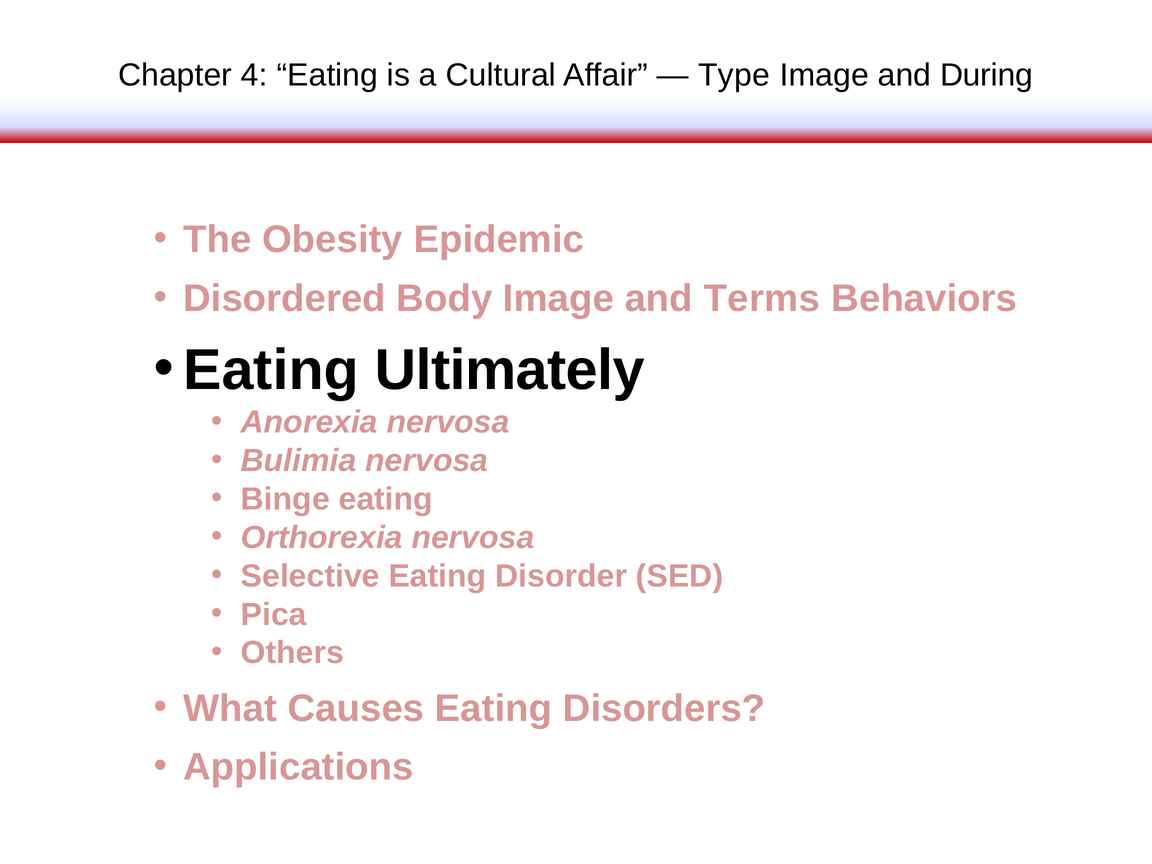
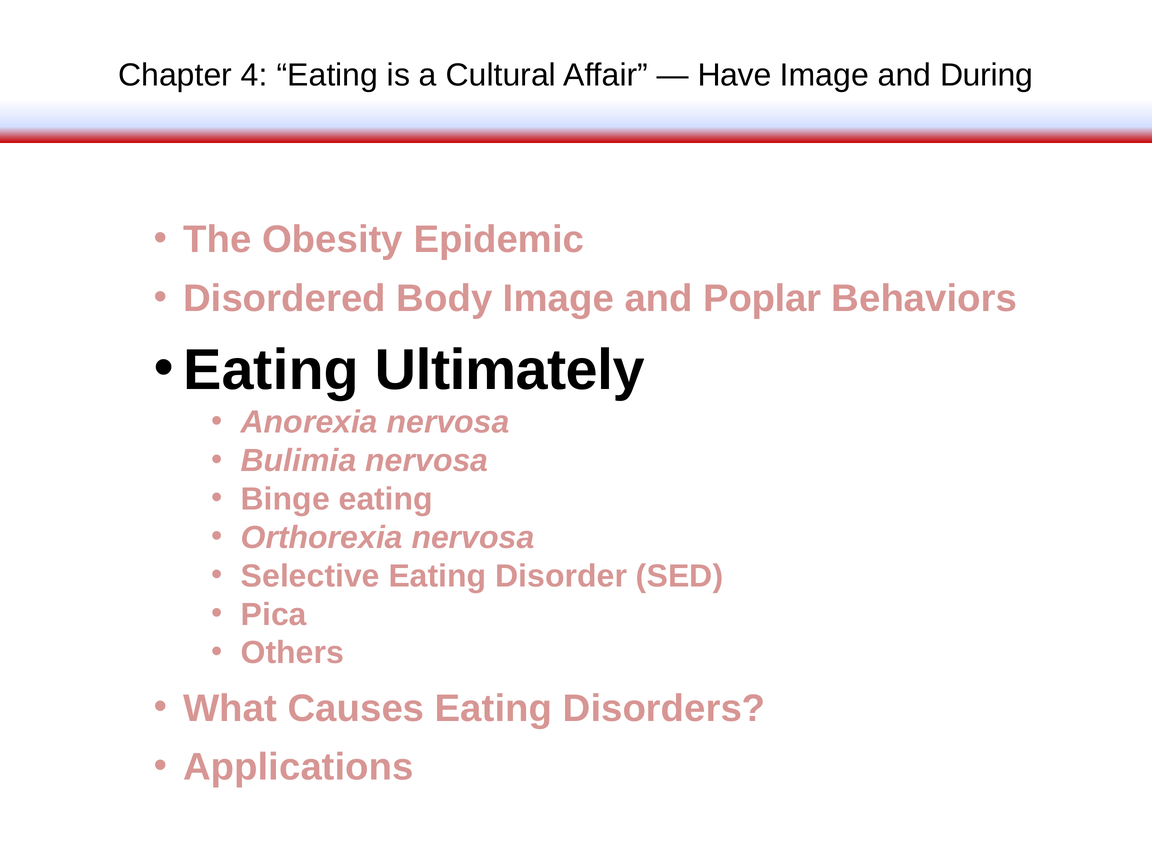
Type: Type -> Have
Terms: Terms -> Poplar
